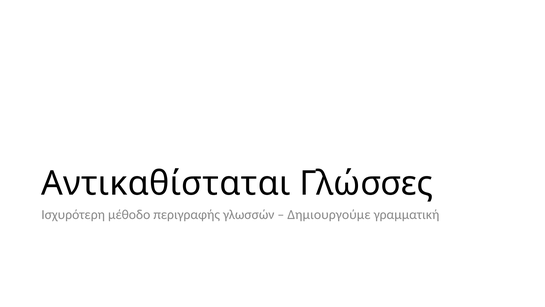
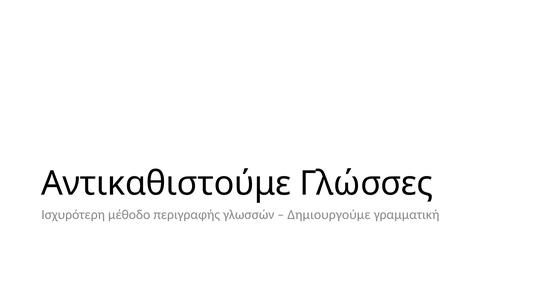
Αντικαθίσταται: Αντικαθίσταται -> Αντικαθιστούμε
